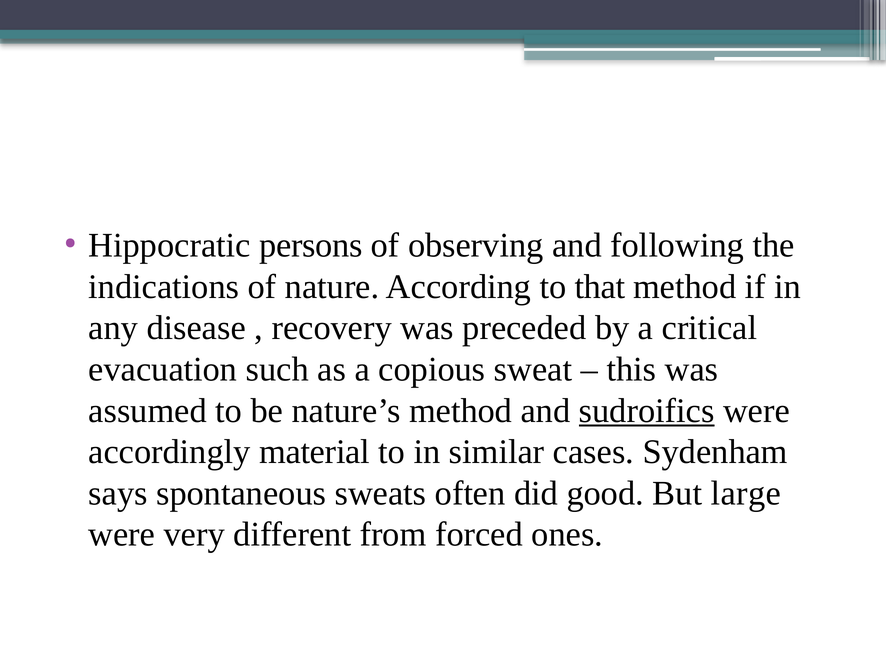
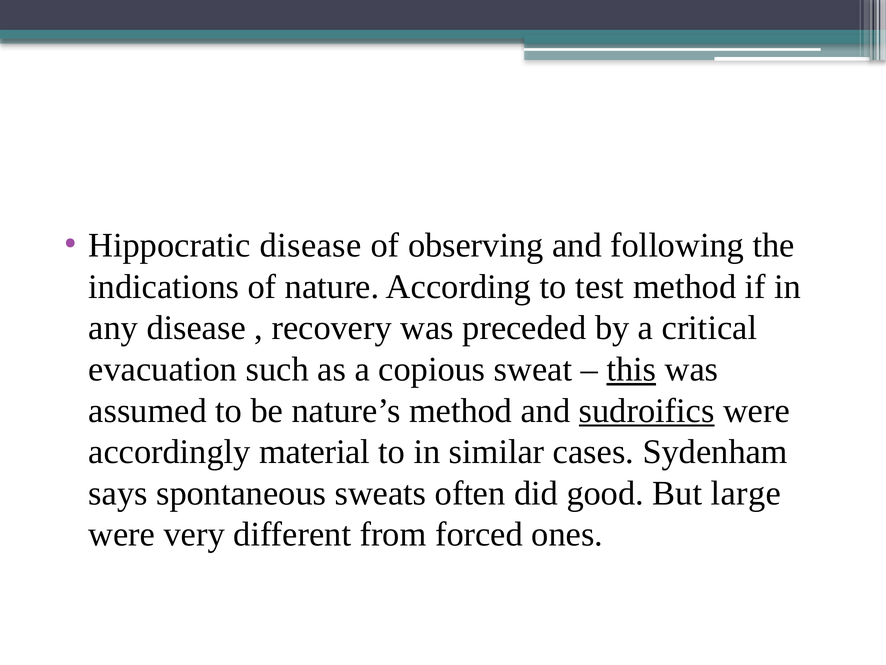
Hippocratic persons: persons -> disease
that: that -> test
this underline: none -> present
